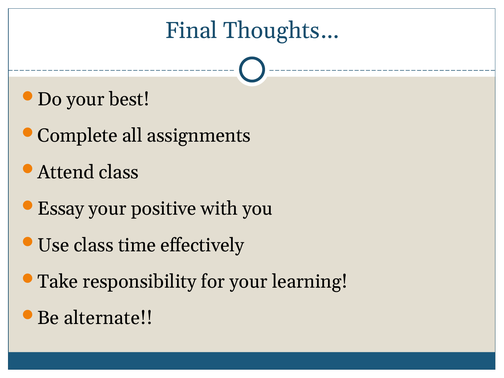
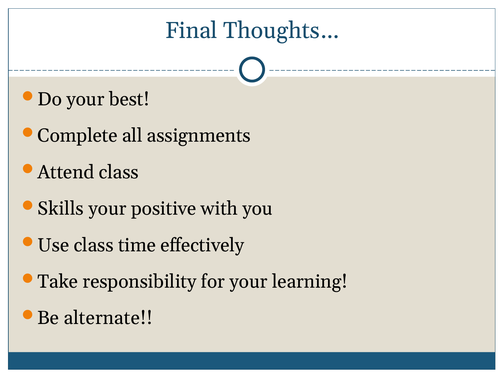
Essay: Essay -> Skills
